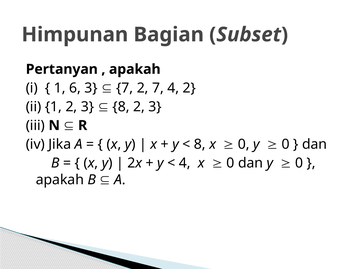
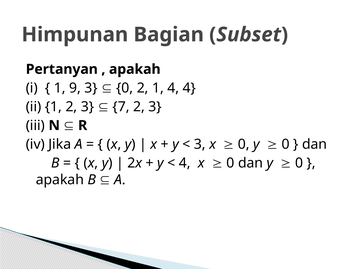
6: 6 -> 9
7 at (125, 88): 7 -> 0
2 7: 7 -> 1
4 2: 2 -> 4
8 at (121, 107): 8 -> 7
8 at (200, 144): 8 -> 3
